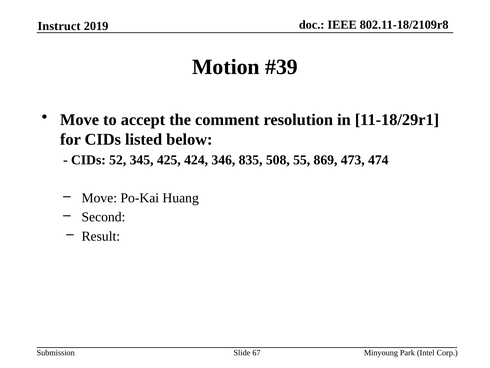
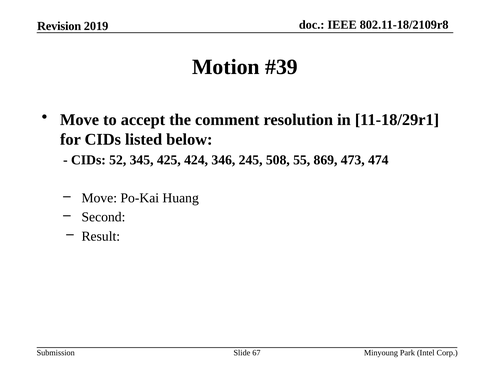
Instruct: Instruct -> Revision
835: 835 -> 245
